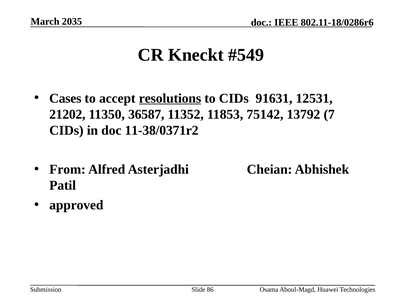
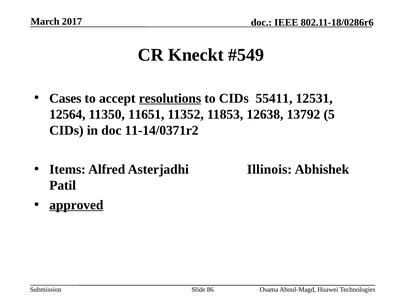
2035: 2035 -> 2017
91631: 91631 -> 55411
21202: 21202 -> 12564
36587: 36587 -> 11651
75142: 75142 -> 12638
7: 7 -> 5
11-38/0371r2: 11-38/0371r2 -> 11-14/0371r2
From: From -> Items
Cheian: Cheian -> Illinois
approved underline: none -> present
